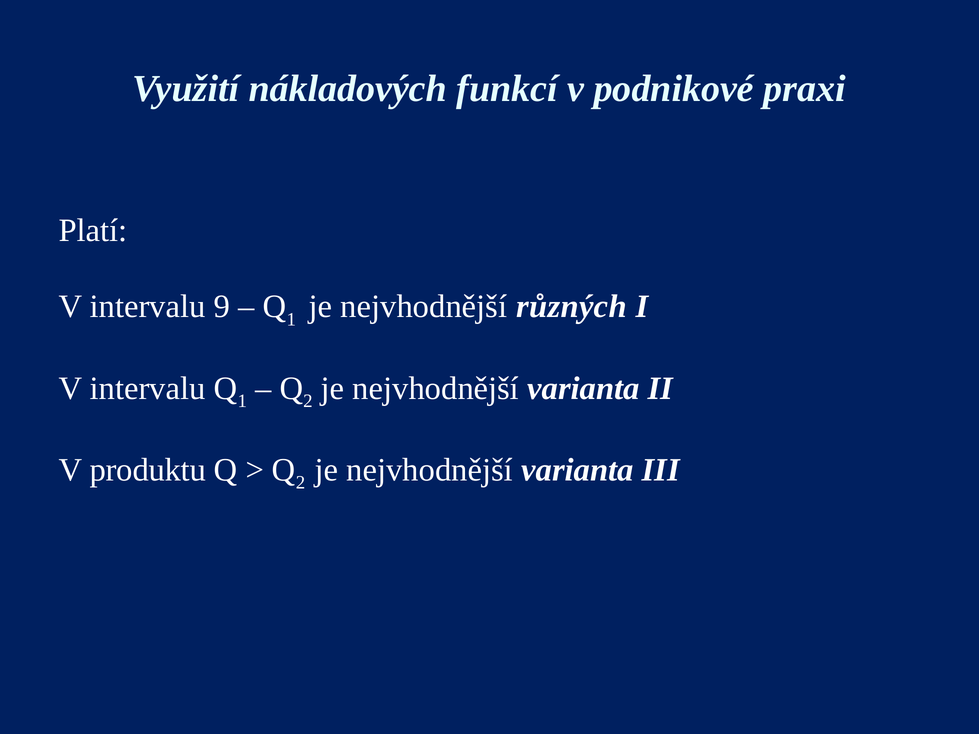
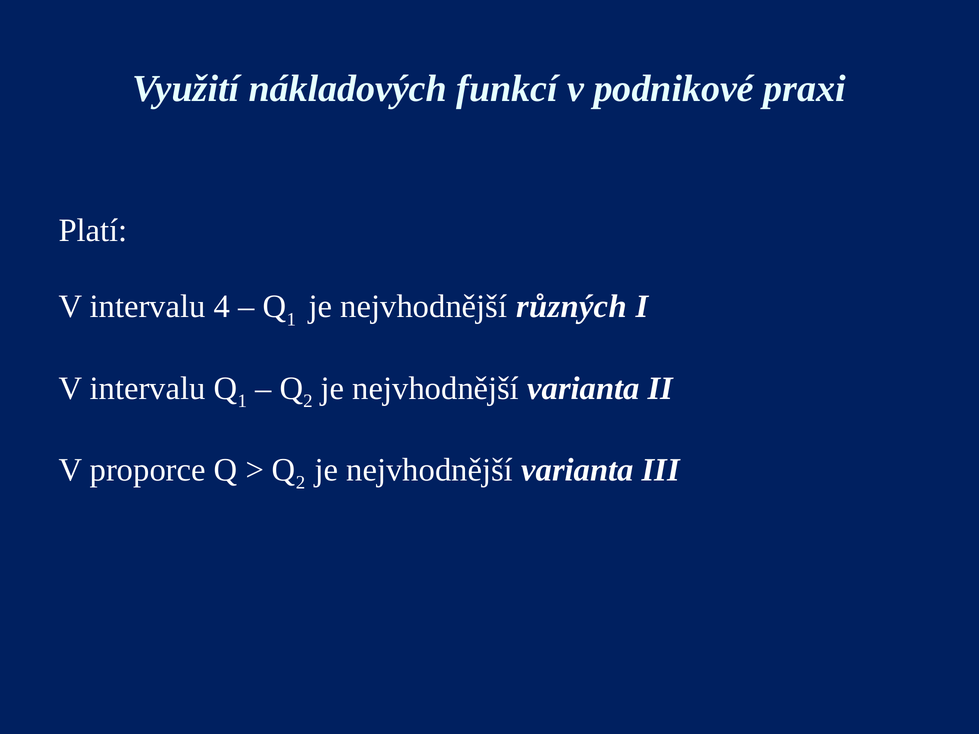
9: 9 -> 4
produktu: produktu -> proporce
